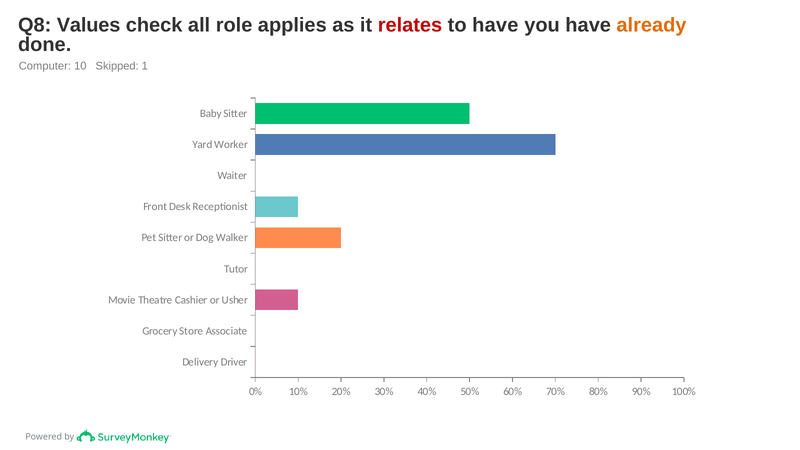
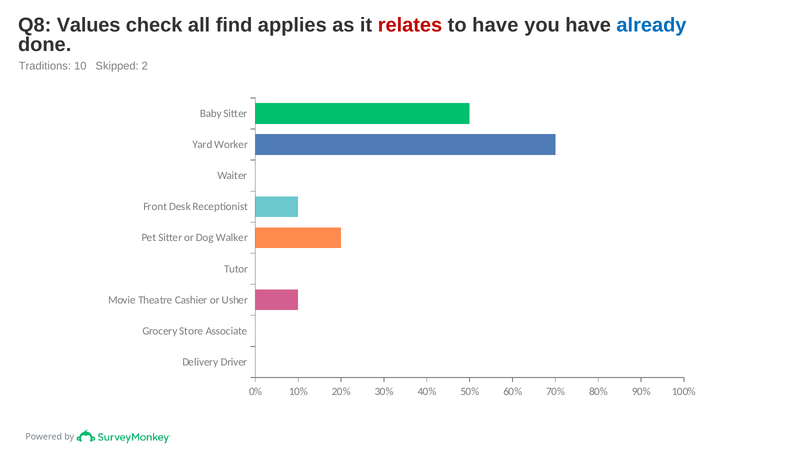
role: role -> find
already colour: orange -> blue
Computer: Computer -> Traditions
1: 1 -> 2
